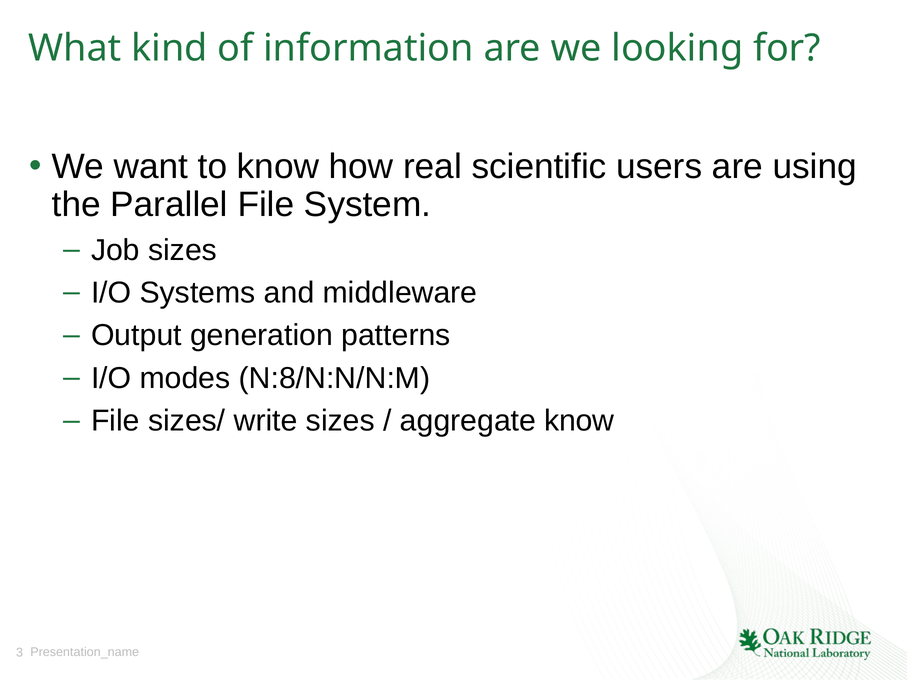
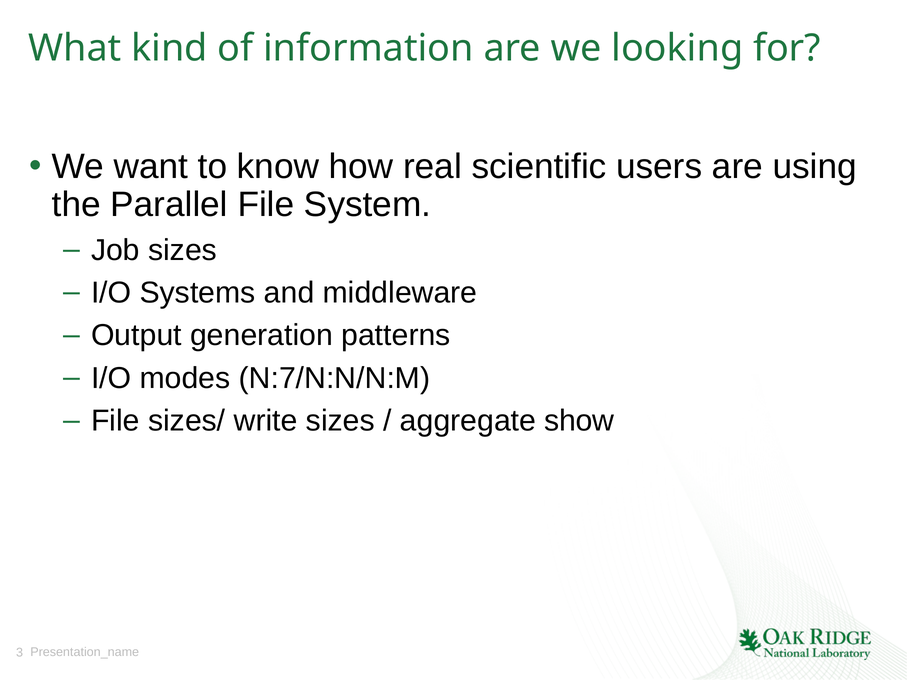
N:8/N:N/N:M: N:8/N:N/N:M -> N:7/N:N/N:M
aggregate know: know -> show
